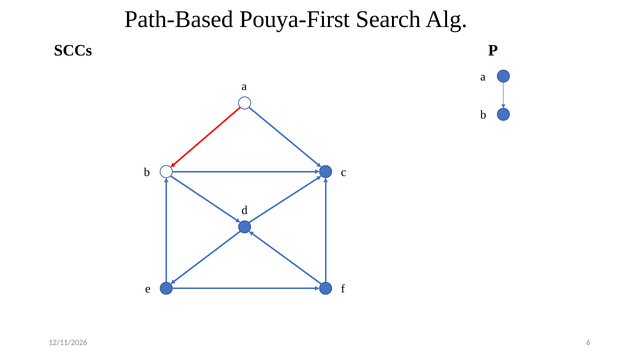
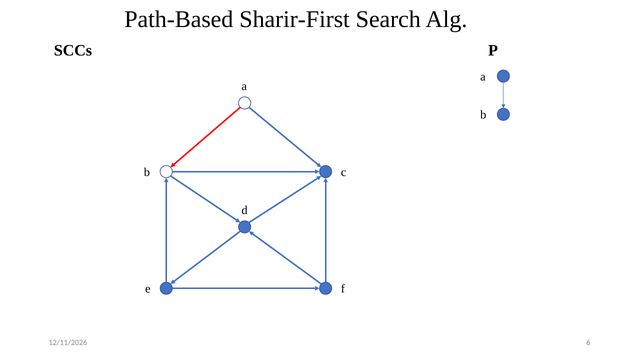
Pouya-First: Pouya-First -> Sharir-First
